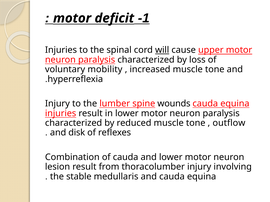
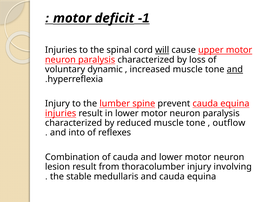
mobility: mobility -> dynamic
and at (235, 70) underline: none -> present
wounds: wounds -> prevent
disk: disk -> into
